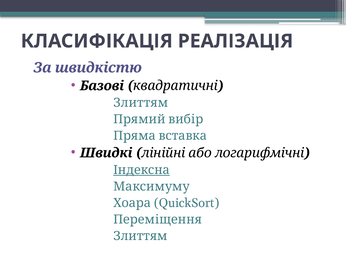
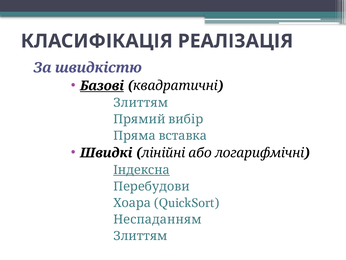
Базові underline: none -> present
Максимуму: Максимуму -> Перебудови
Переміщення: Переміщення -> Неспаданням
